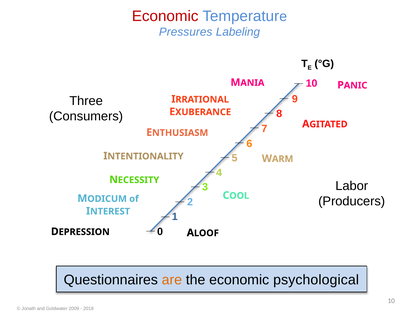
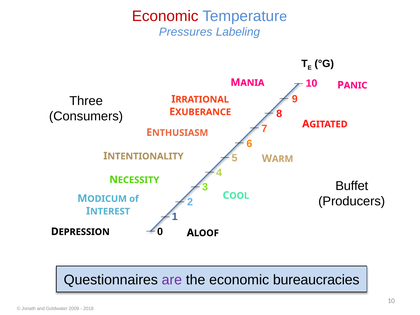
Labor: Labor -> Buffet
are colour: orange -> purple
psychological: psychological -> bureaucracies
